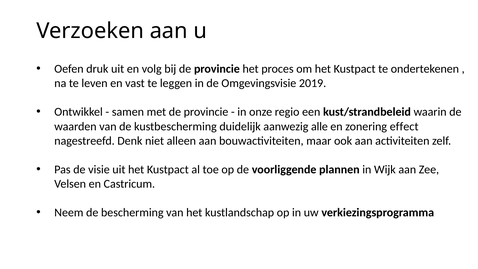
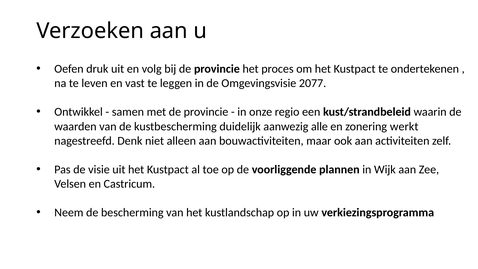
2019: 2019 -> 2077
effect: effect -> werkt
